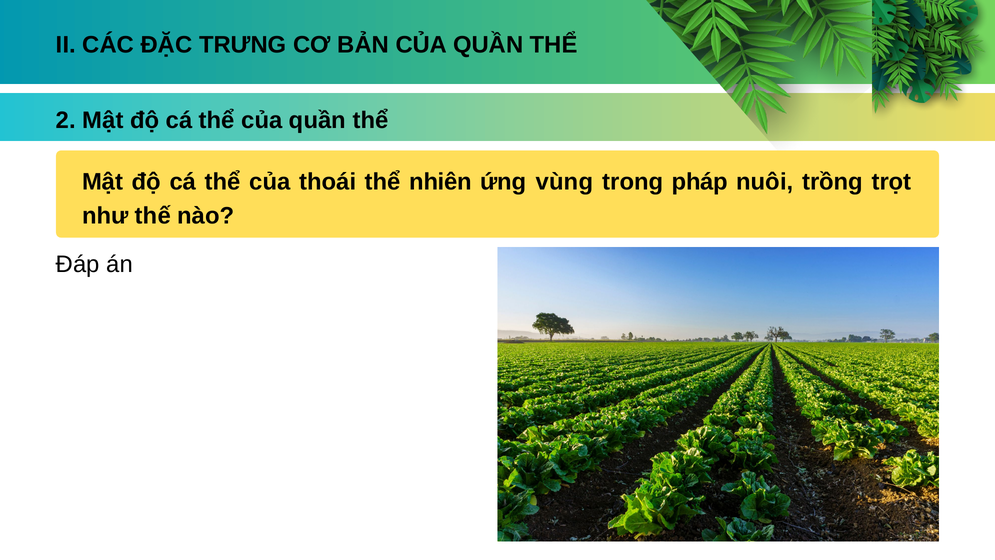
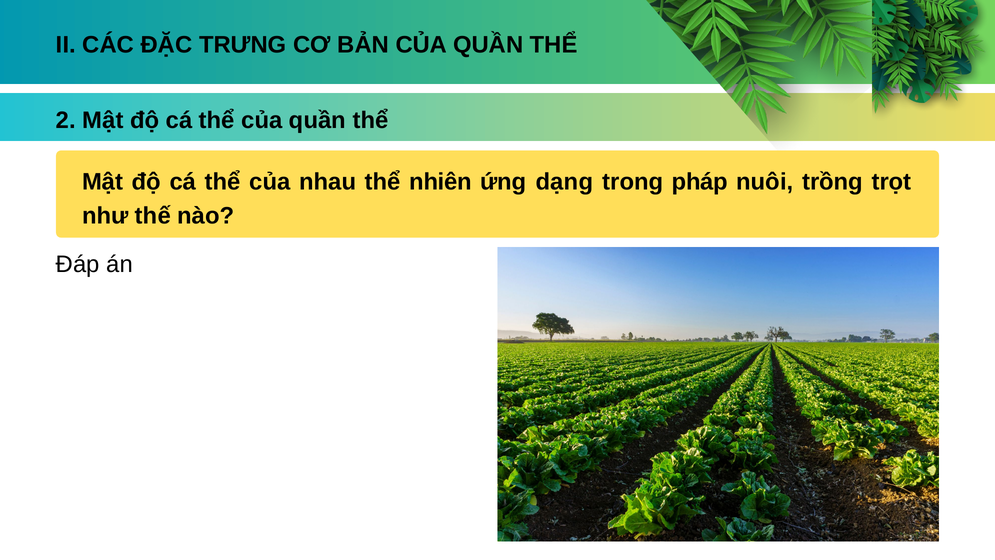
thoái: thoái -> nhau
vùng: vùng -> dạng
